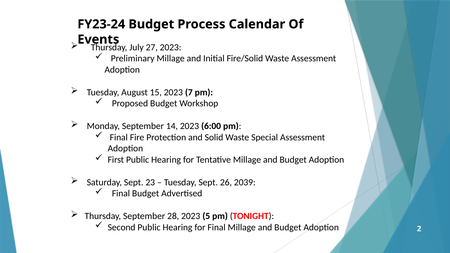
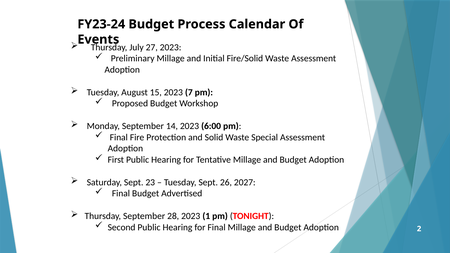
2039: 2039 -> 2027
5: 5 -> 1
